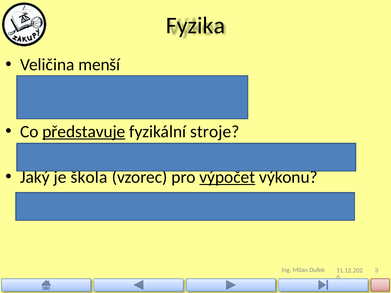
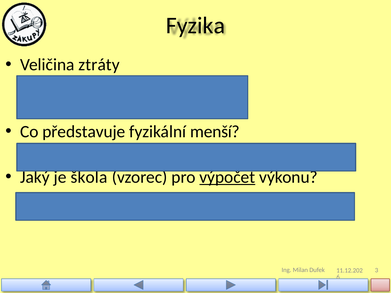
menší: menší -> ztráty
představuje underline: present -> none
stroje: stroje -> menší
